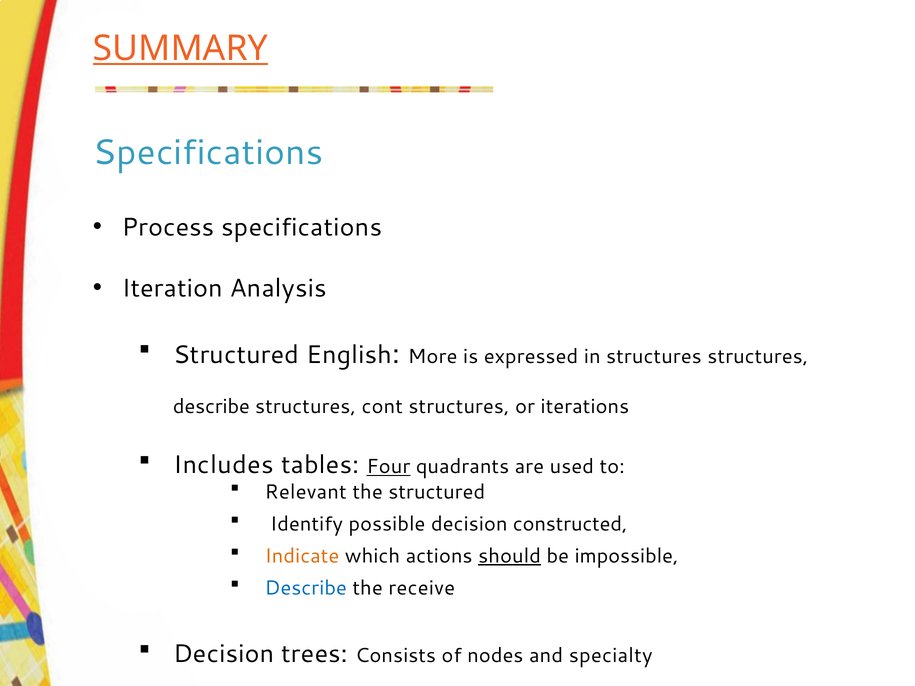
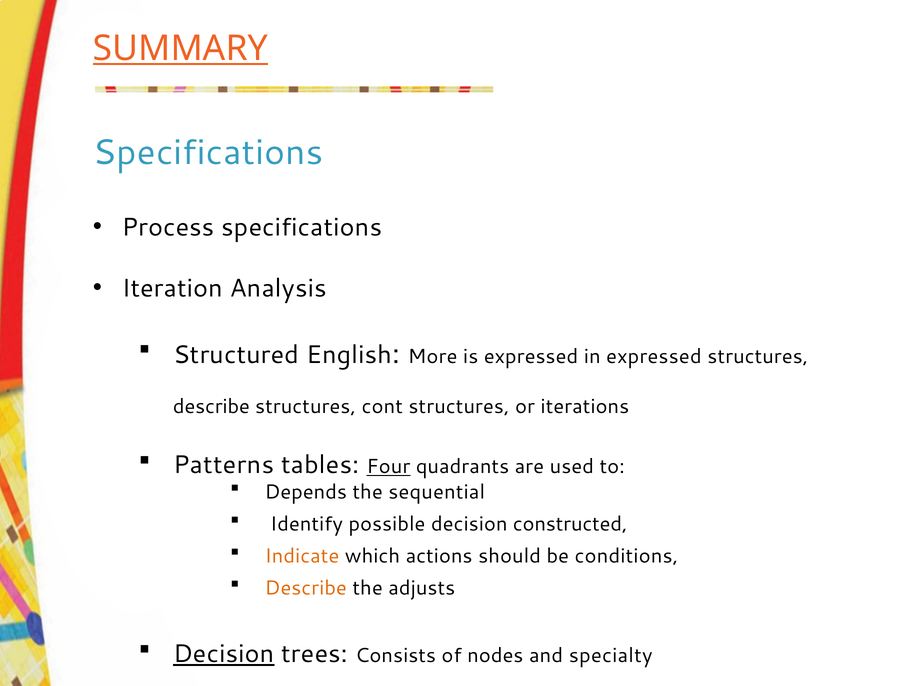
in structures: structures -> expressed
Includes: Includes -> Patterns
Relevant: Relevant -> Depends
the structured: structured -> sequential
should underline: present -> none
impossible: impossible -> conditions
Describe at (306, 588) colour: blue -> orange
receive: receive -> adjusts
Decision at (224, 654) underline: none -> present
